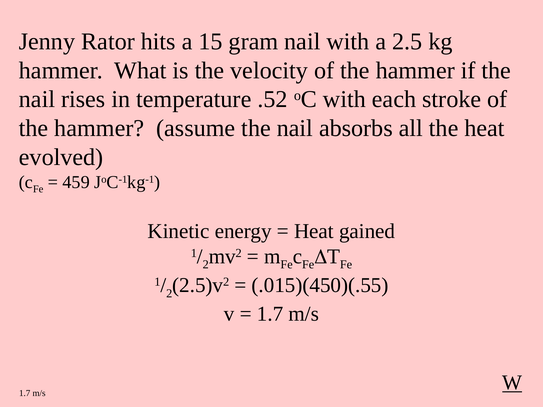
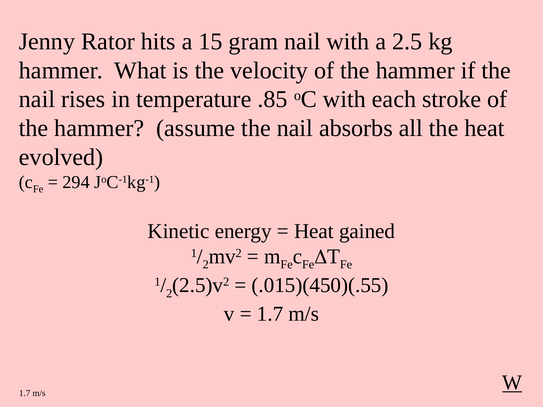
.52: .52 -> .85
459: 459 -> 294
